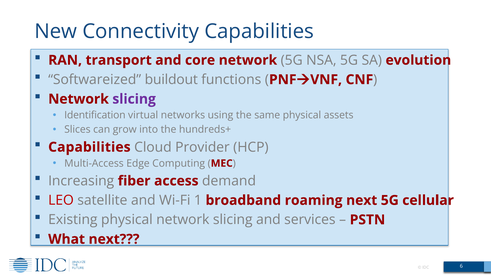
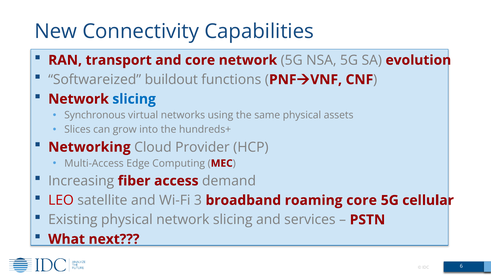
slicing at (134, 99) colour: purple -> blue
Identification: Identification -> Synchronous
Capabilities at (89, 147): Capabilities -> Networking
1: 1 -> 3
roaming next: next -> core
